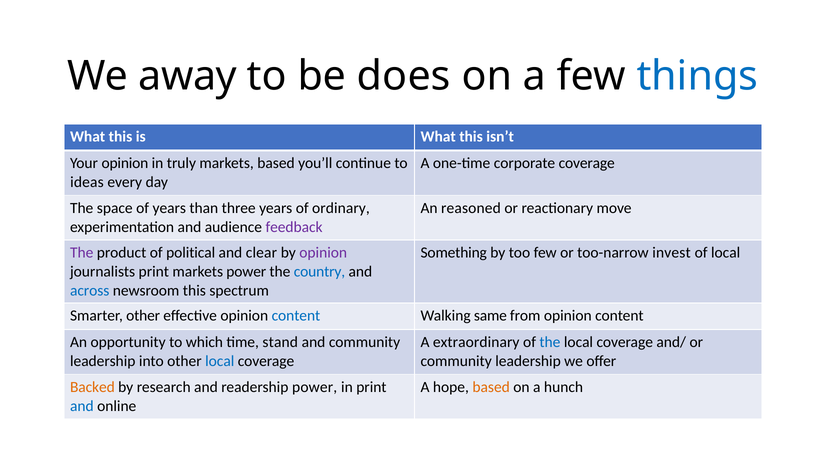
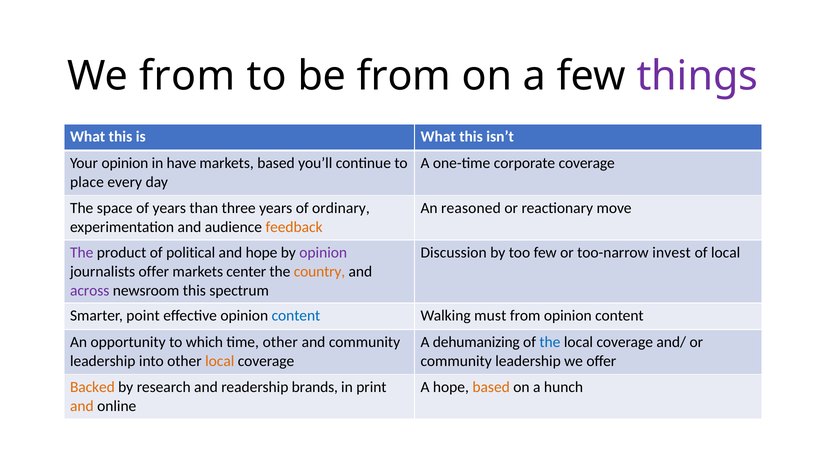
We away: away -> from
be does: does -> from
things colour: blue -> purple
truly: truly -> have
ideas: ideas -> place
feedback colour: purple -> orange
and clear: clear -> hope
Something: Something -> Discussion
journalists print: print -> offer
markets power: power -> center
country colour: blue -> orange
across colour: blue -> purple
Smarter other: other -> point
same: same -> must
time stand: stand -> other
extraordinary: extraordinary -> dehumanizing
local at (220, 361) colour: blue -> orange
readership power: power -> brands
and at (82, 406) colour: blue -> orange
